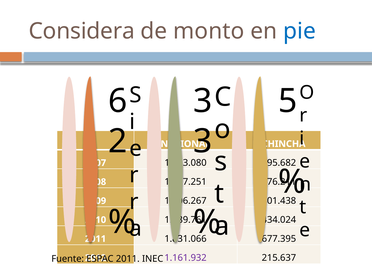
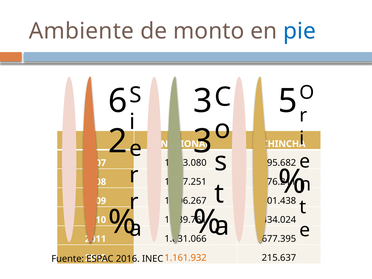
Considera: Considera -> Ambiente
2011 at (128, 259): 2011 -> 2016
1.161.932 colour: purple -> orange
